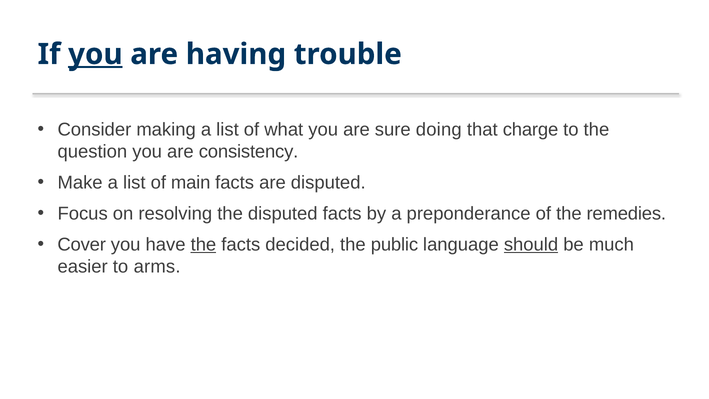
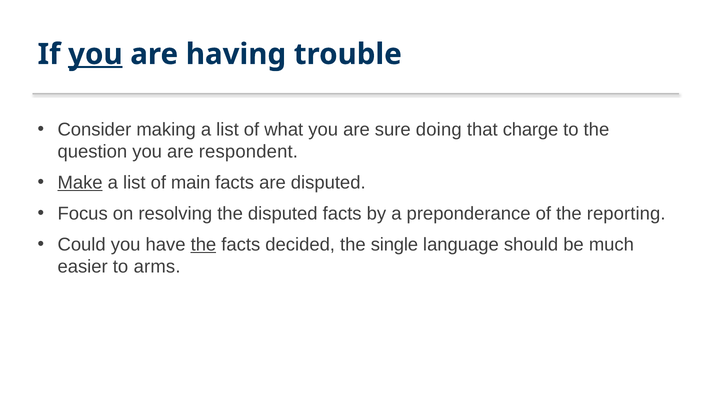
consistency: consistency -> respondent
Make underline: none -> present
remedies: remedies -> reporting
Cover: Cover -> Could
public: public -> single
should underline: present -> none
